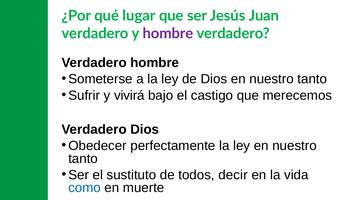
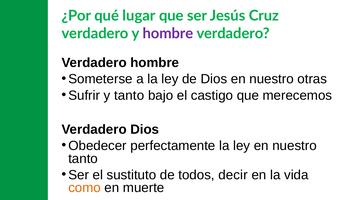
Juan: Juan -> Cruz
Dios en nuestro tanto: tanto -> otras
y vivirá: vivirá -> tanto
como colour: blue -> orange
